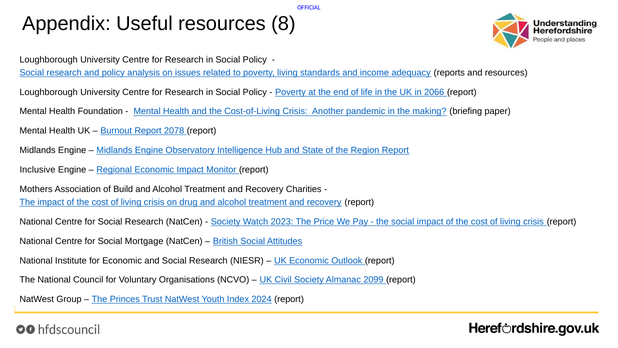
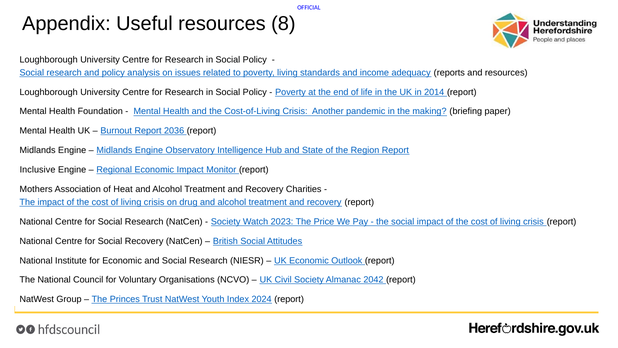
2066: 2066 -> 2014
2078: 2078 -> 2036
Build: Build -> Heat
Social Mortgage: Mortgage -> Recovery
2099: 2099 -> 2042
